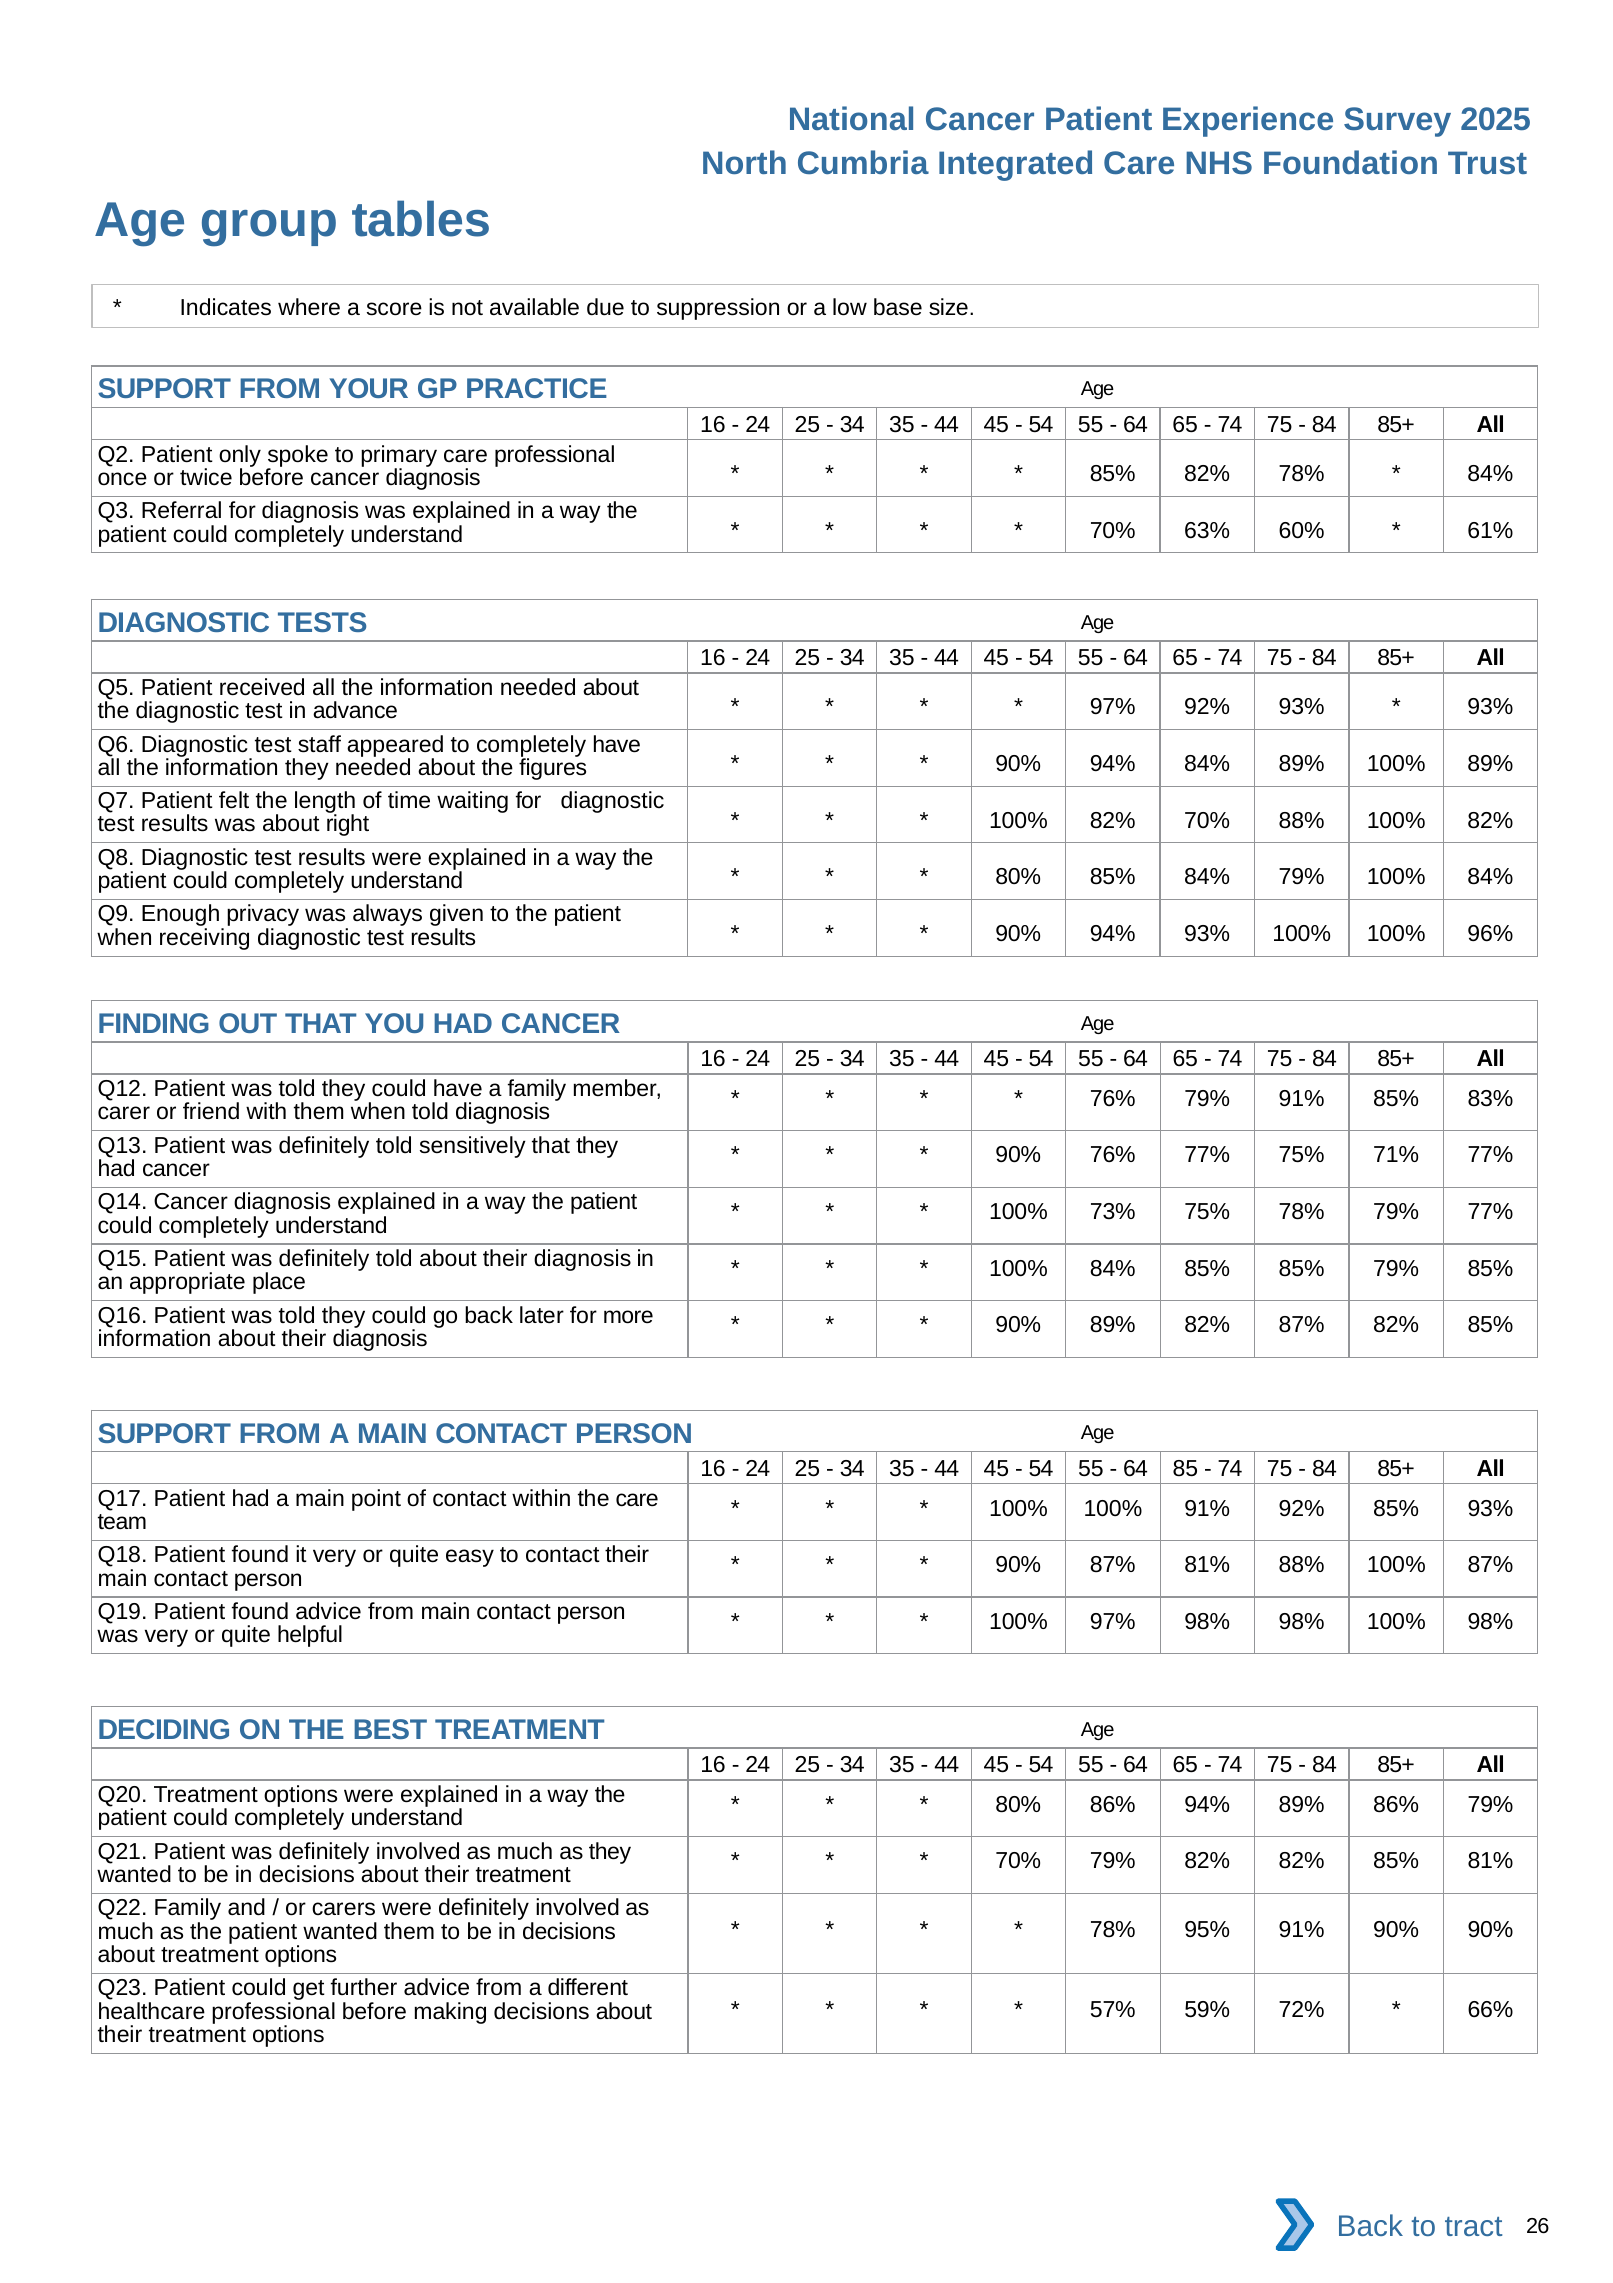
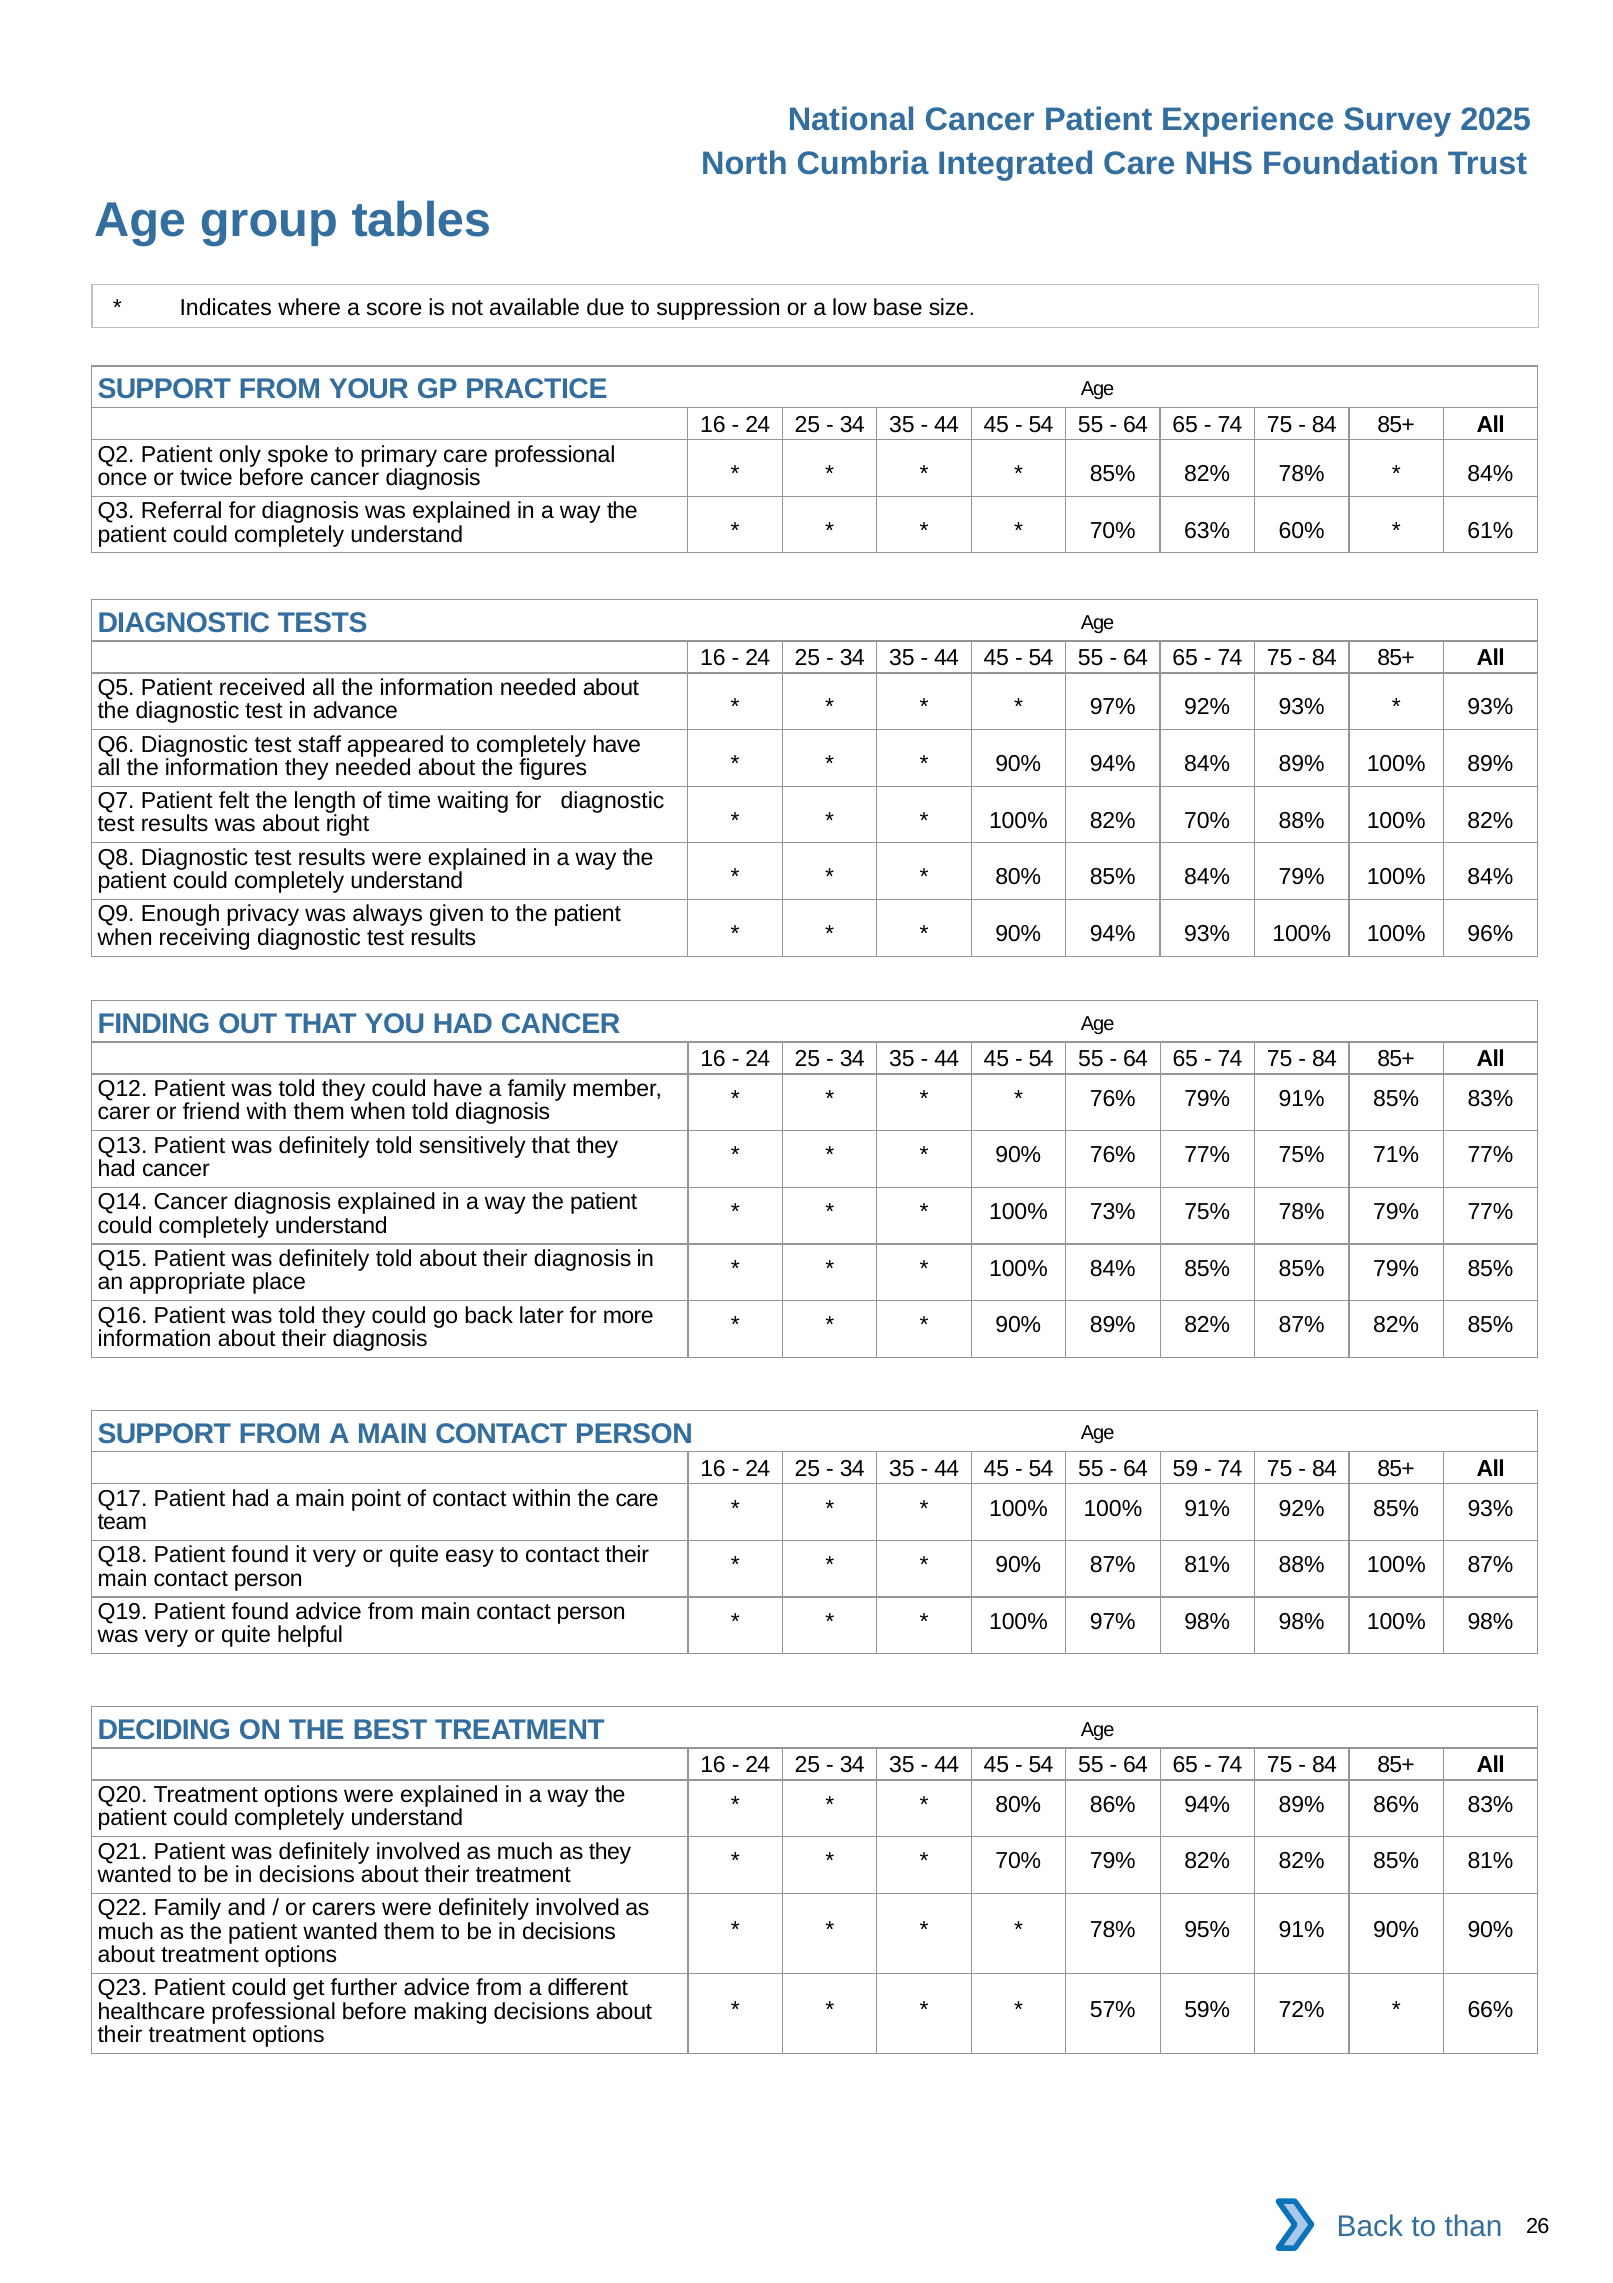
85: 85 -> 59
86% 79%: 79% -> 83%
tract: tract -> than
